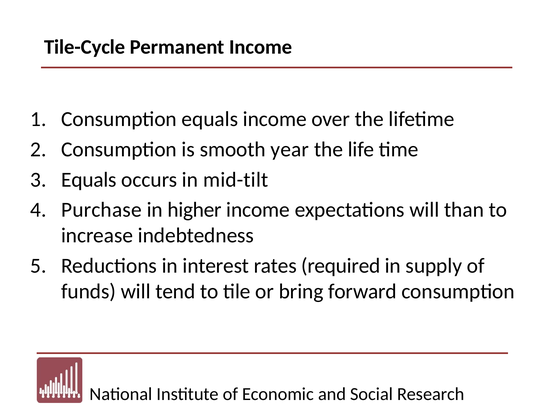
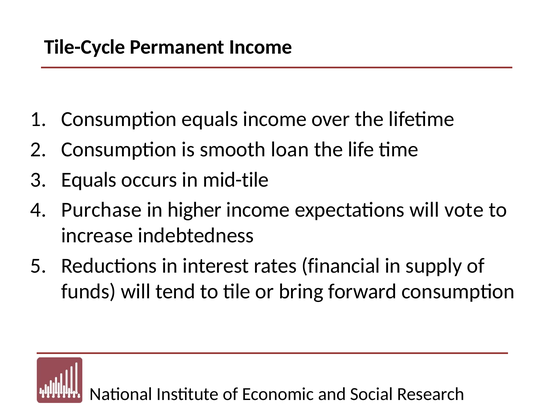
year: year -> loan
mid-tilt: mid-tilt -> mid-tile
than: than -> vote
required: required -> financial
